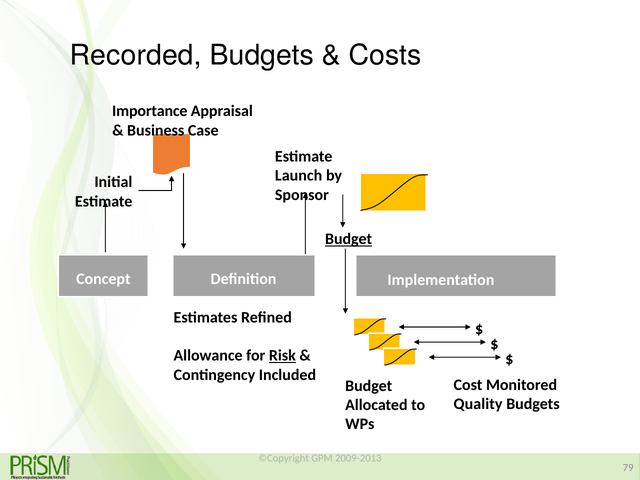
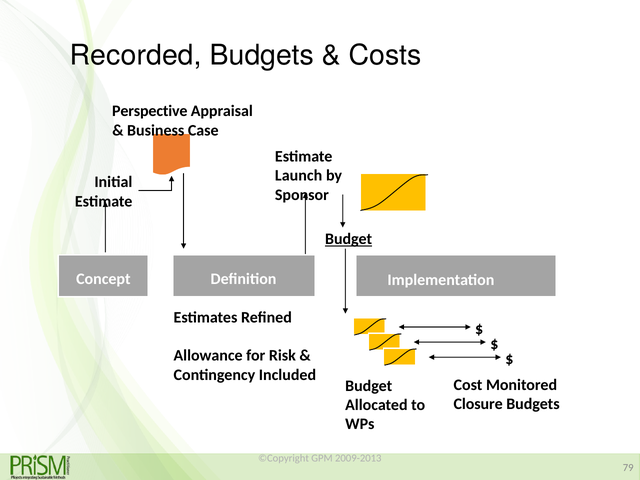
Importance: Importance -> Perspective
Risk underline: present -> none
Quality: Quality -> Closure
